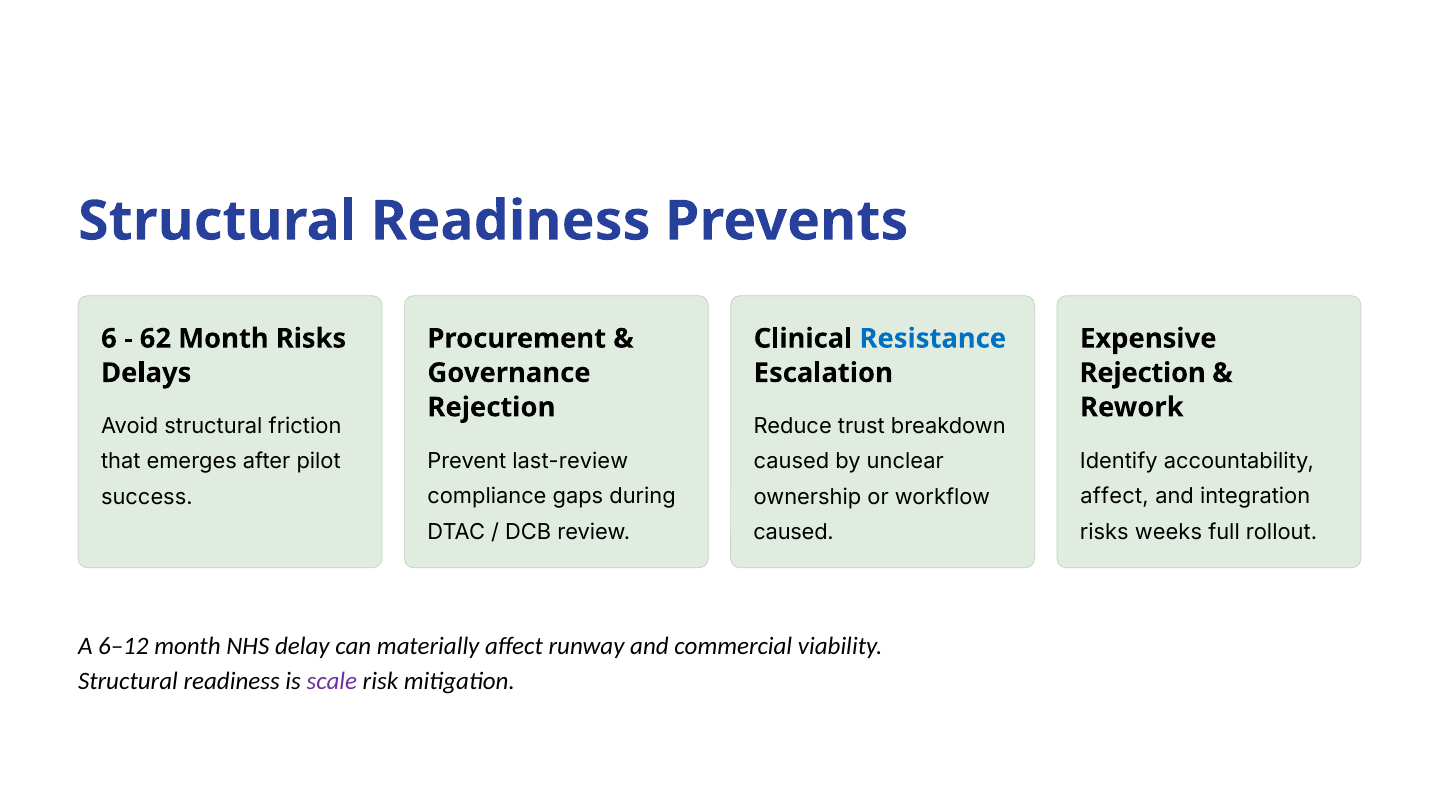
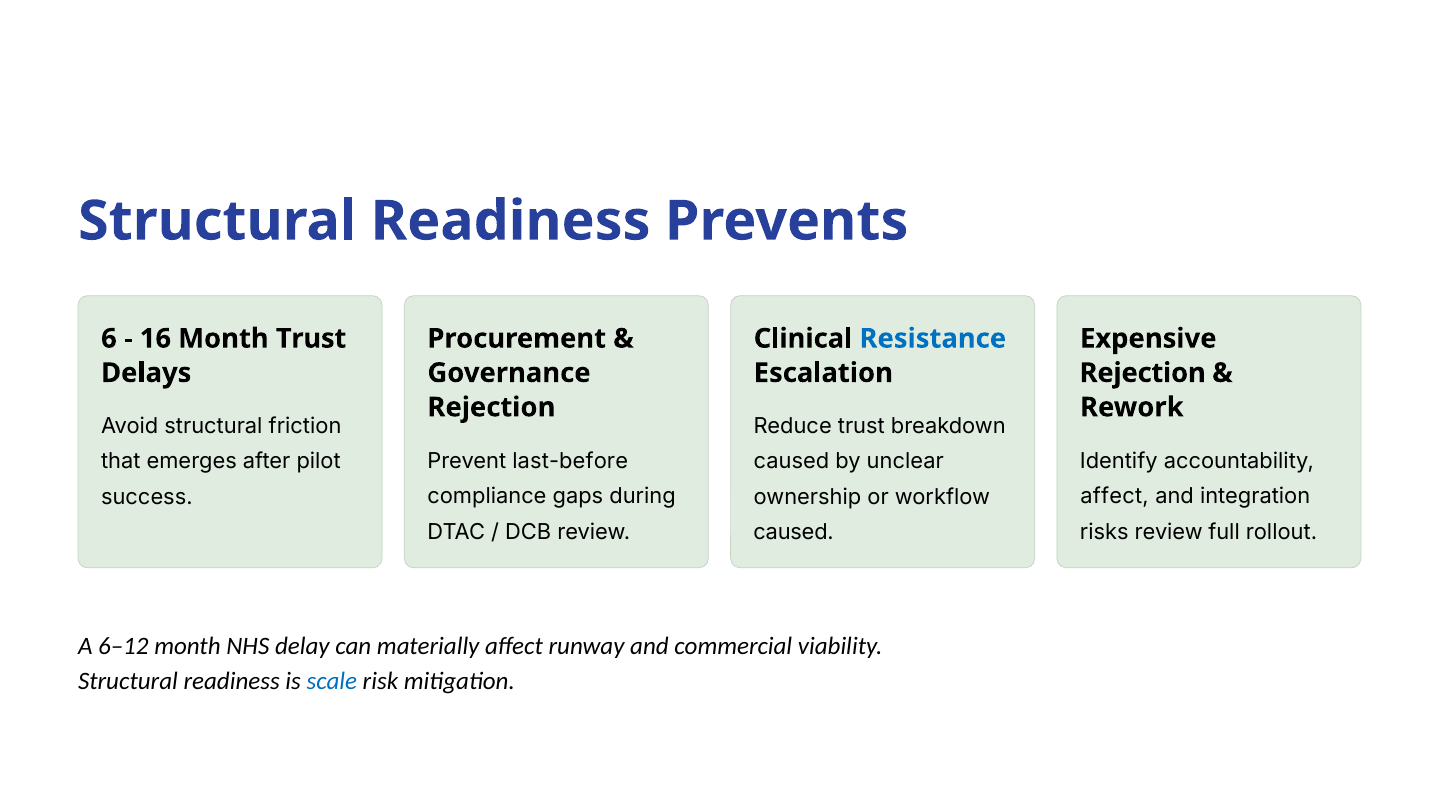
62: 62 -> 16
Month Risks: Risks -> Trust
last-review: last-review -> last-before
risks weeks: weeks -> review
scale colour: purple -> blue
